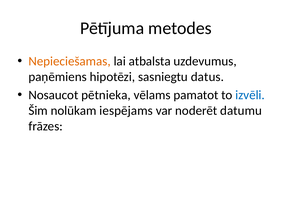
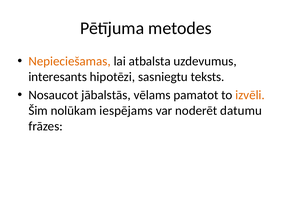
paņēmiens: paņēmiens -> interesants
datus: datus -> teksts
pētnieka: pētnieka -> jābalstās
izvēli colour: blue -> orange
